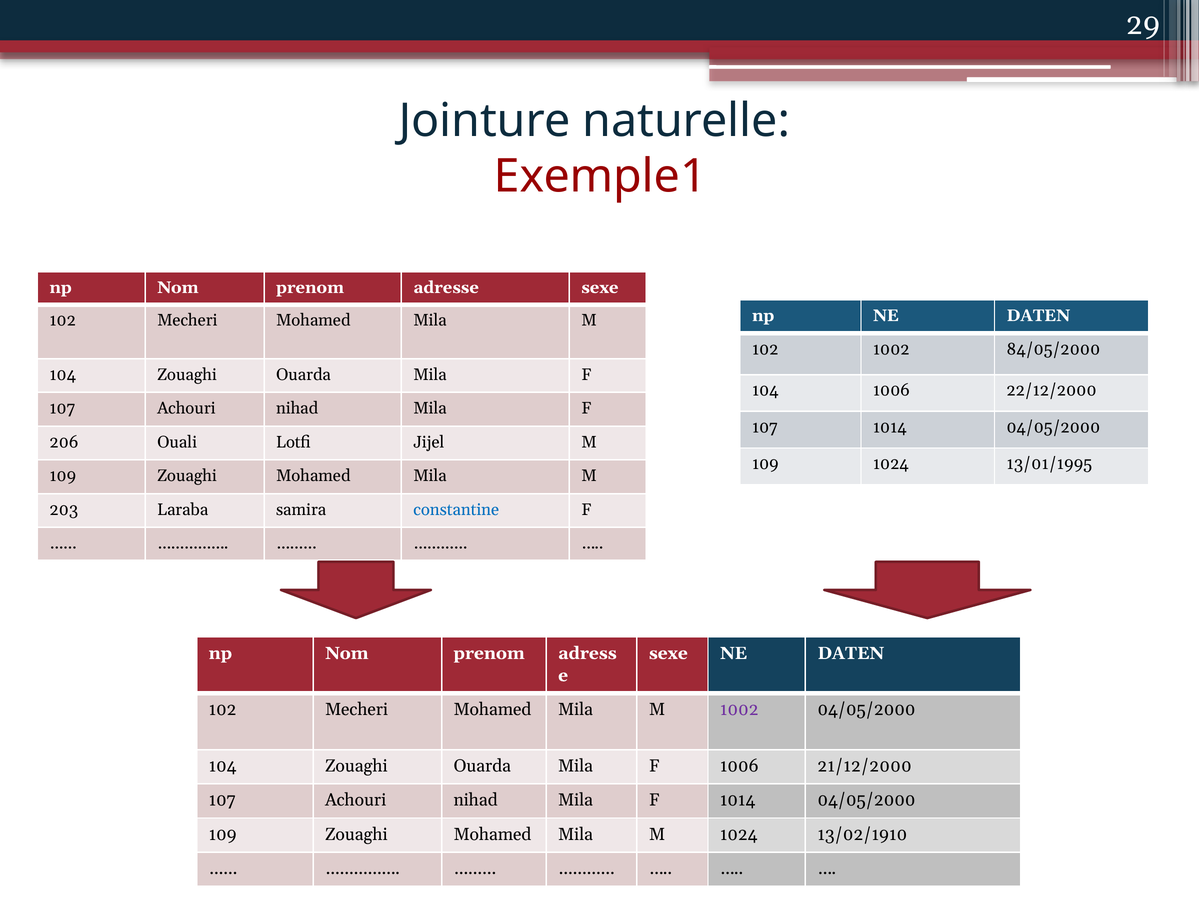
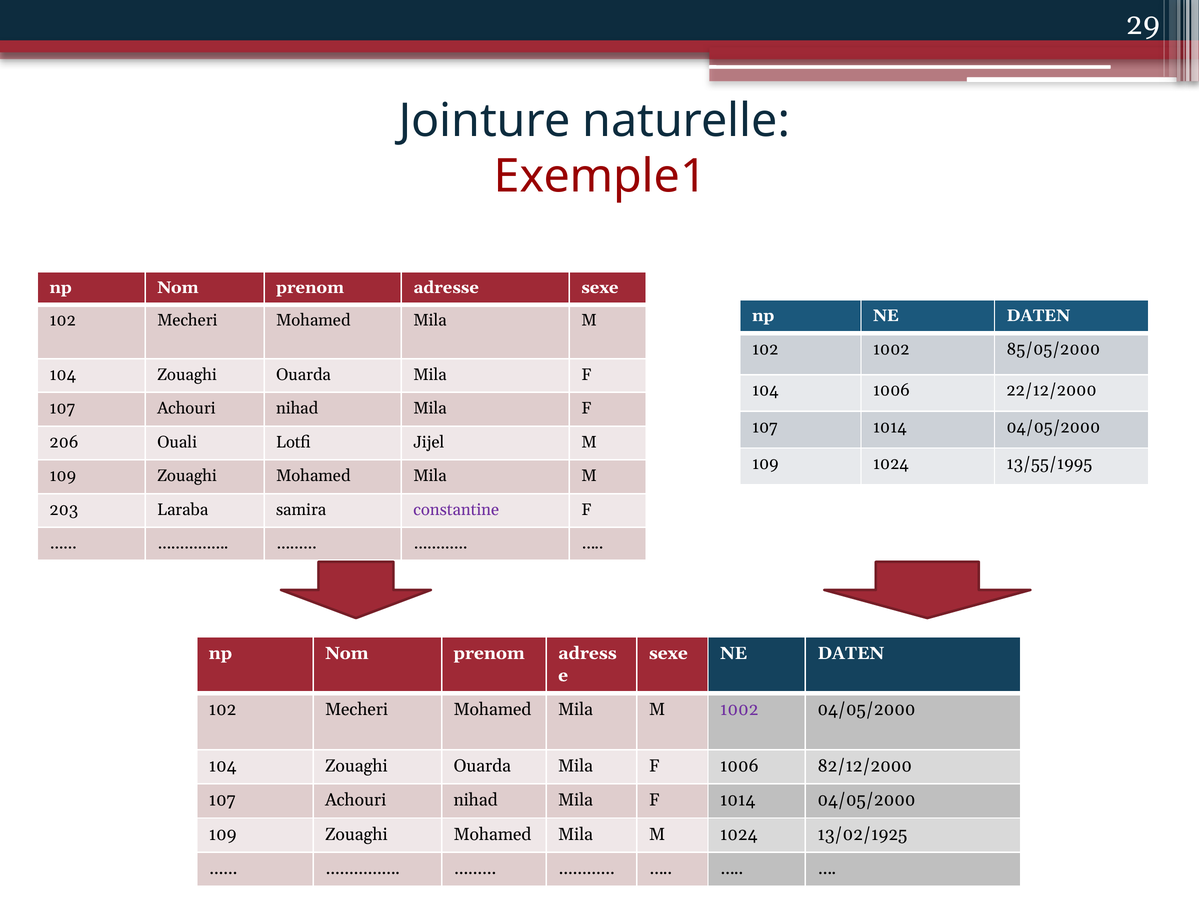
84/05/2000: 84/05/2000 -> 85/05/2000
13/01/1995: 13/01/1995 -> 13/55/1995
constantine colour: blue -> purple
21/12/2000: 21/12/2000 -> 82/12/2000
13/02/1910: 13/02/1910 -> 13/02/1925
